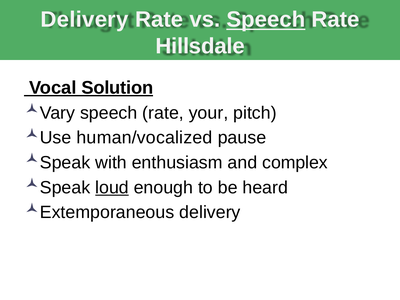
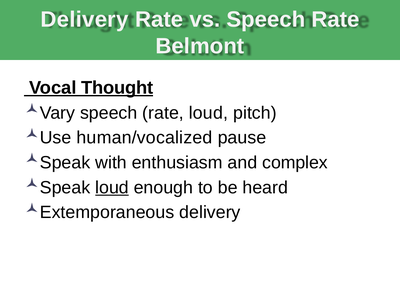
Speech at (266, 20) underline: present -> none
Hillsdale: Hillsdale -> Belmont
Solution: Solution -> Thought
rate your: your -> loud
